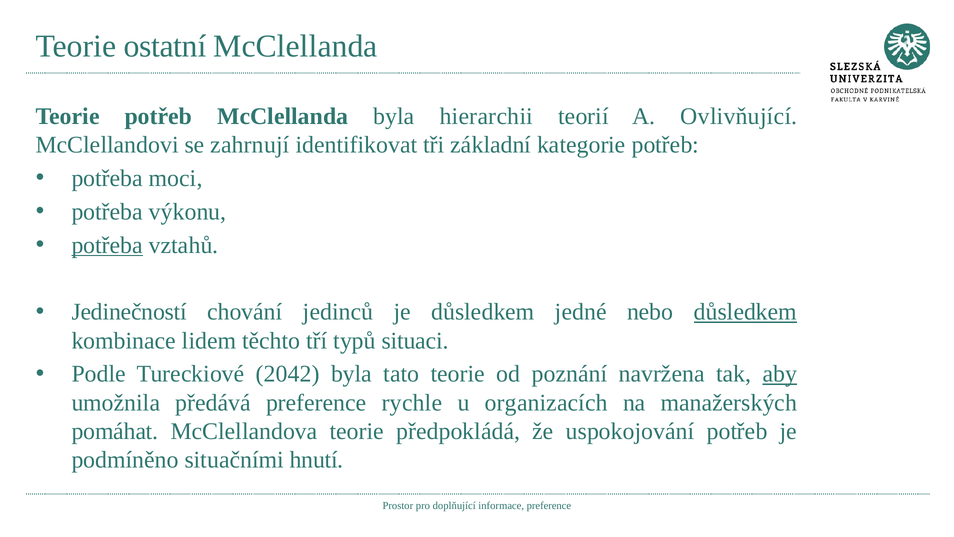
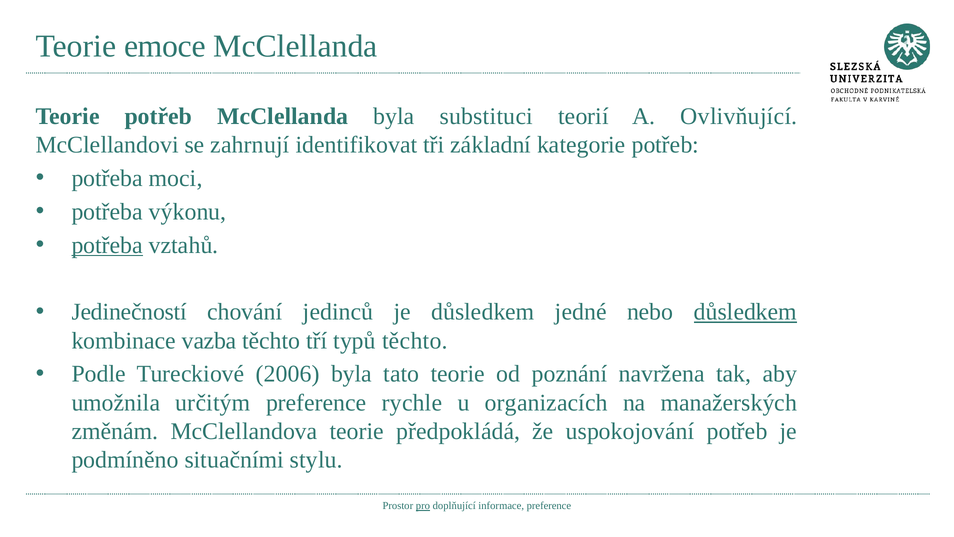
ostatní: ostatní -> emoce
hierarchii: hierarchii -> substituci
lidem: lidem -> vazba
typů situaci: situaci -> těchto
2042: 2042 -> 2006
aby underline: present -> none
předává: předává -> určitým
pomáhat: pomáhat -> změnám
hnutí: hnutí -> stylu
pro underline: none -> present
